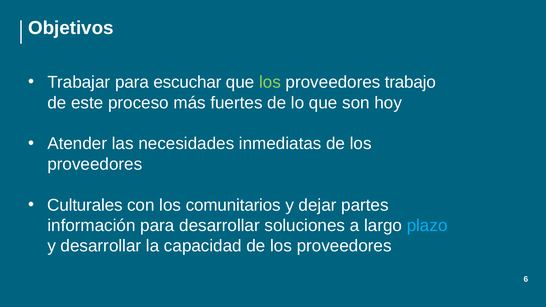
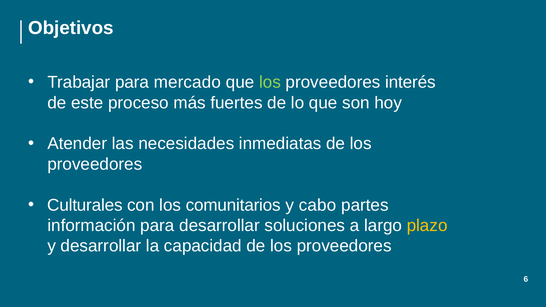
escuchar: escuchar -> mercado
trabajo: trabajo -> interés
dejar: dejar -> cabo
plazo colour: light blue -> yellow
